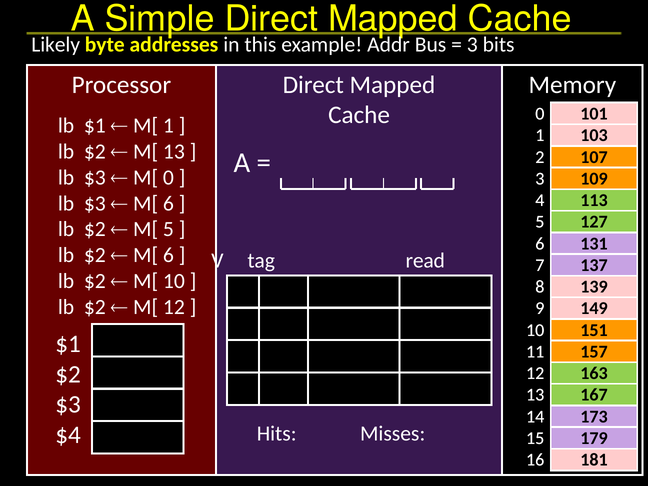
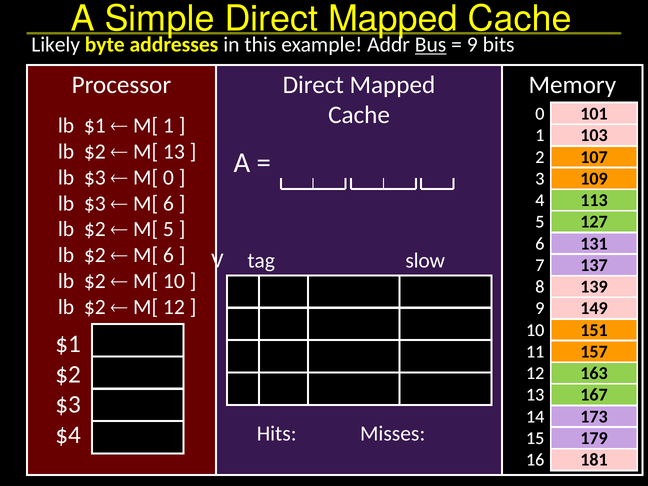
Bus underline: none -> present
3 at (472, 45): 3 -> 9
read: read -> slow
